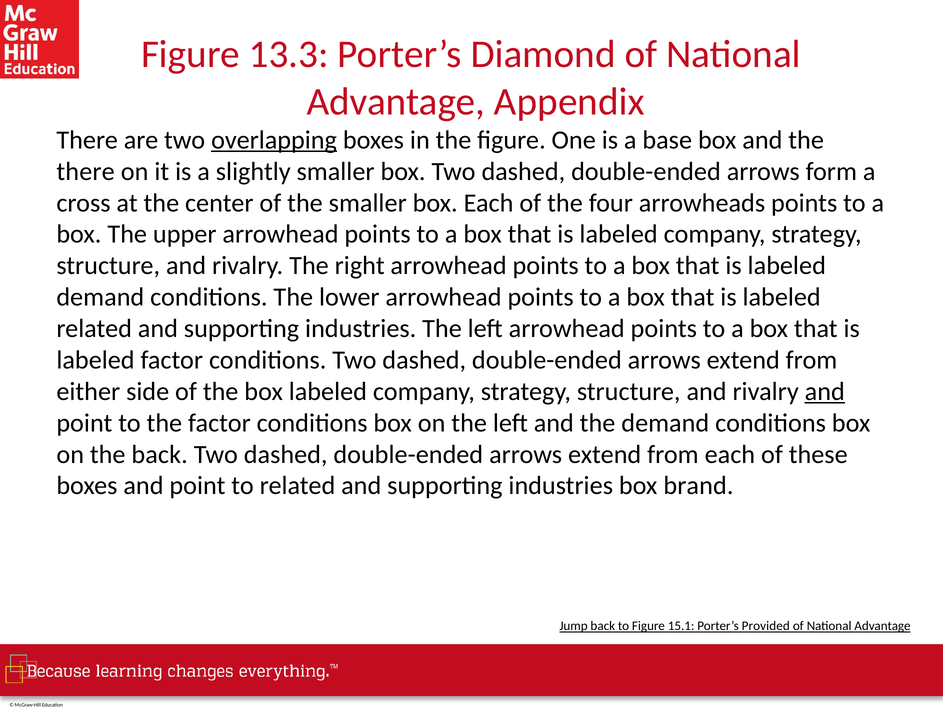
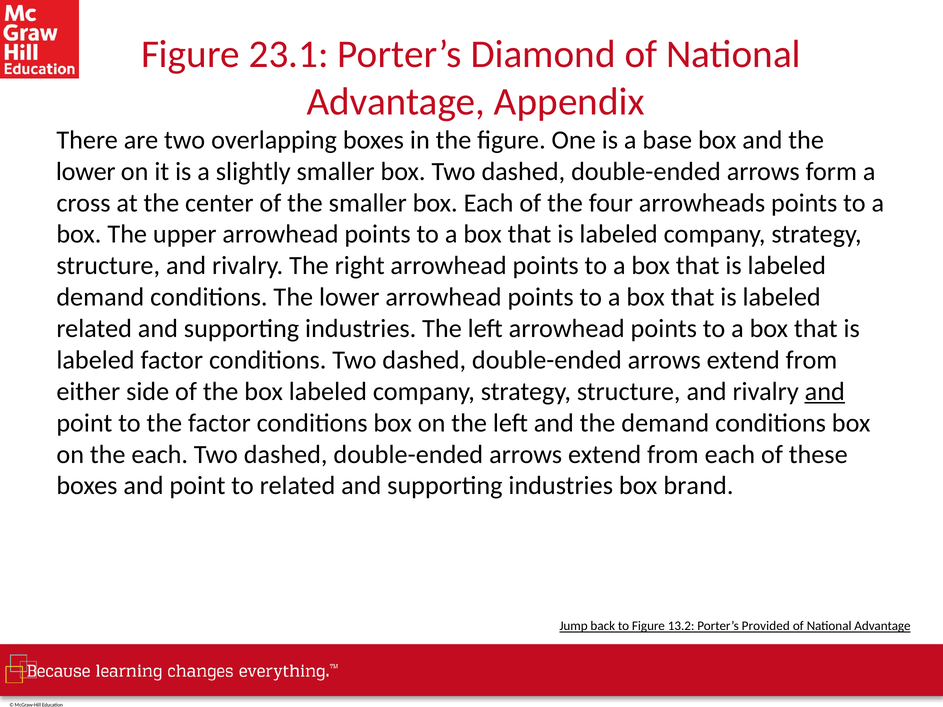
13.3: 13.3 -> 23.1
overlapping underline: present -> none
there at (86, 172): there -> lower
the back: back -> each
15.1: 15.1 -> 13.2
